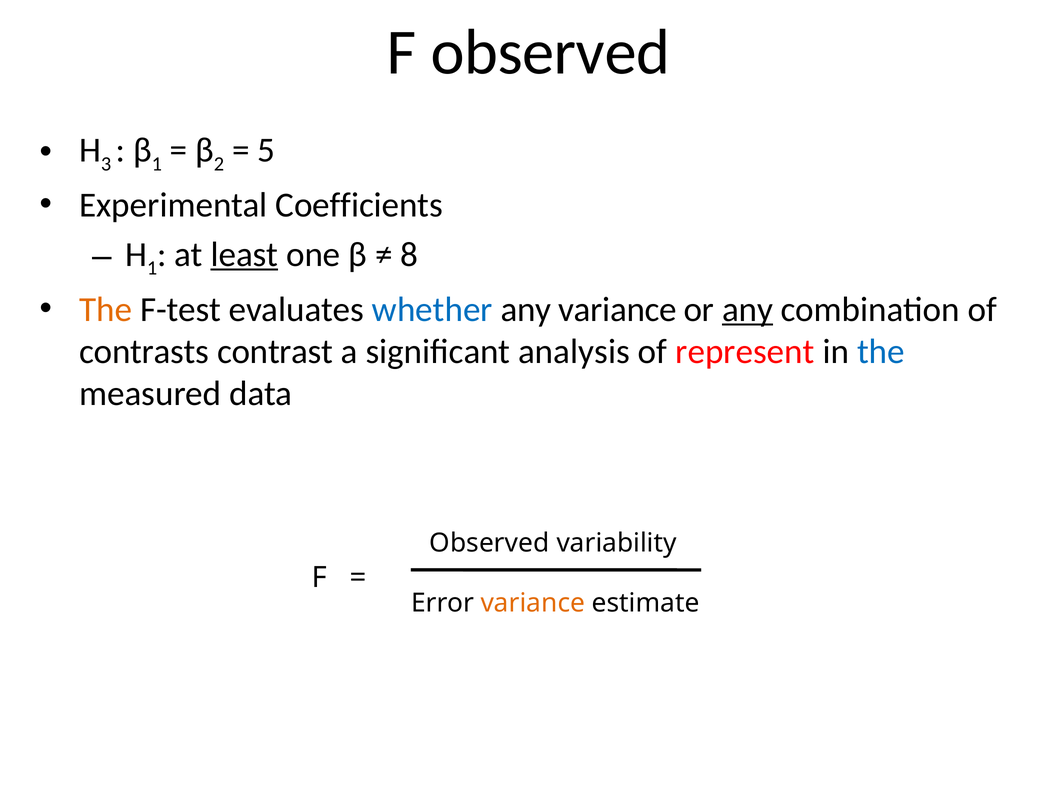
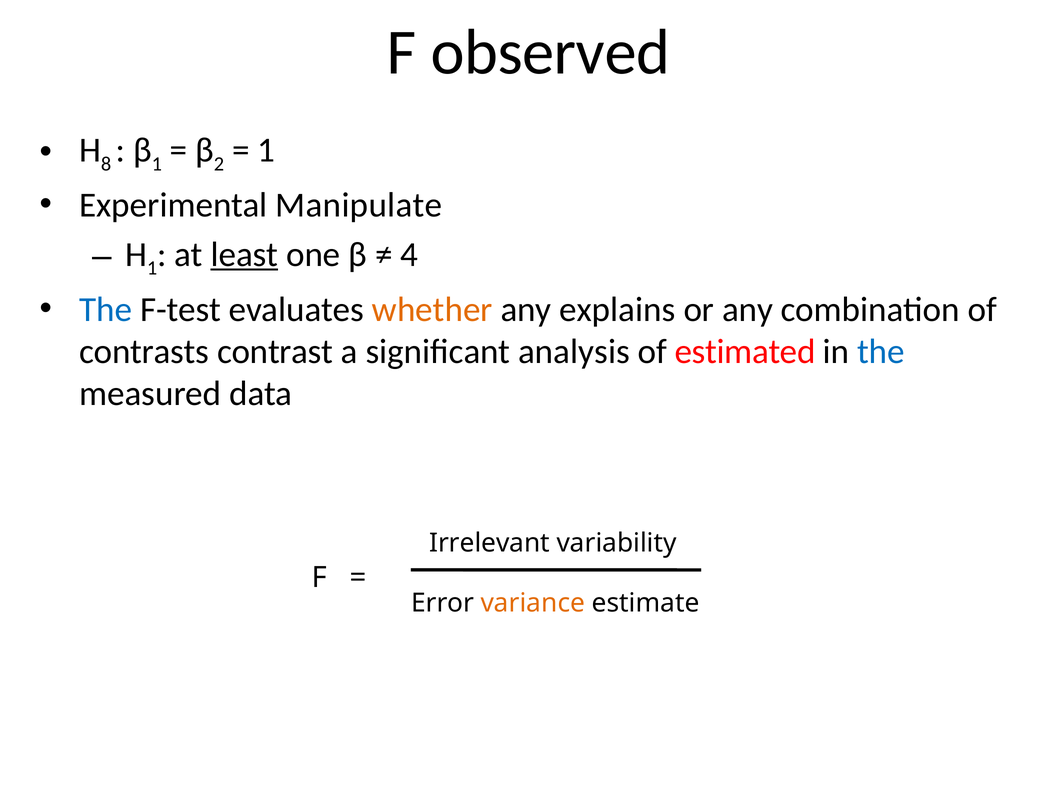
3: 3 -> 8
5 at (266, 150): 5 -> 1
Coefficients: Coefficients -> Manipulate
8: 8 -> 4
The at (106, 309) colour: orange -> blue
whether colour: blue -> orange
any variance: variance -> explains
any at (748, 309) underline: present -> none
represent: represent -> estimated
Observed at (489, 543): Observed -> Irrelevant
